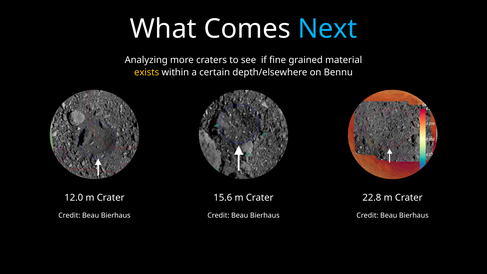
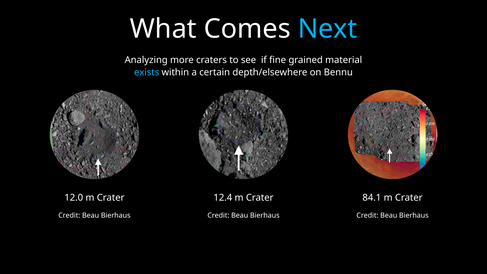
exists colour: yellow -> light blue
15.6: 15.6 -> 12.4
22.8: 22.8 -> 84.1
